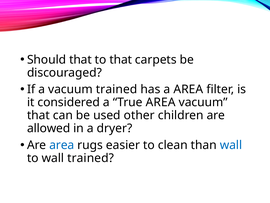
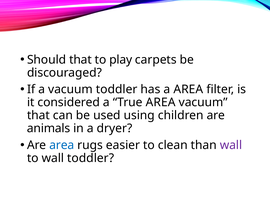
to that: that -> play
vacuum trained: trained -> toddler
other: other -> using
allowed: allowed -> animals
wall at (231, 145) colour: blue -> purple
wall trained: trained -> toddler
